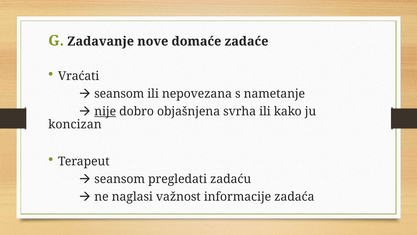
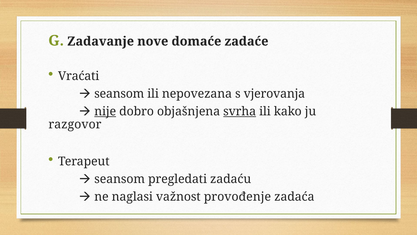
nametanje: nametanje -> vjerovanja
svrha underline: none -> present
koncizan: koncizan -> razgovor
informacije: informacije -> provođenje
